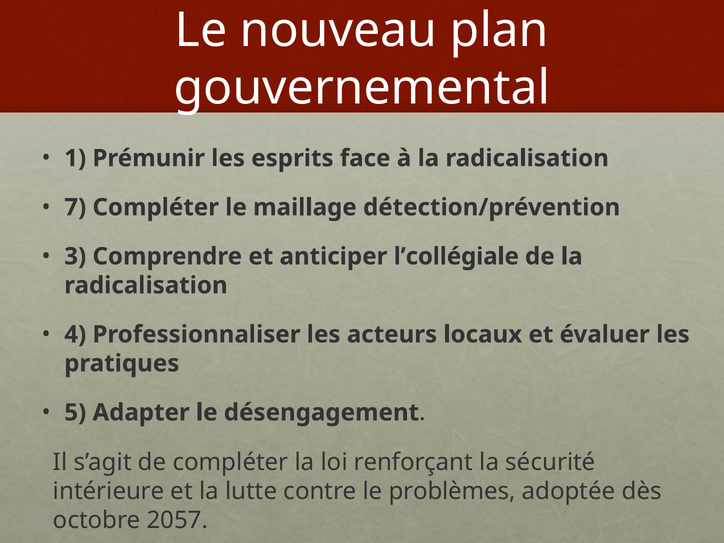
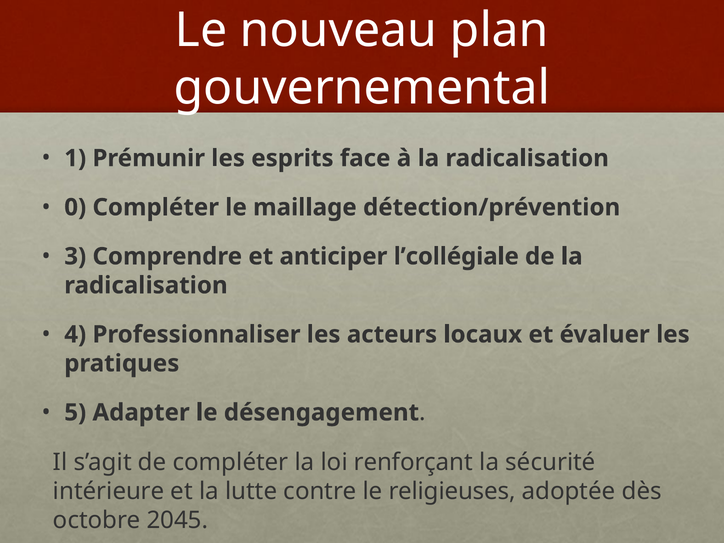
7: 7 -> 0
problèmes: problèmes -> religieuses
2057: 2057 -> 2045
